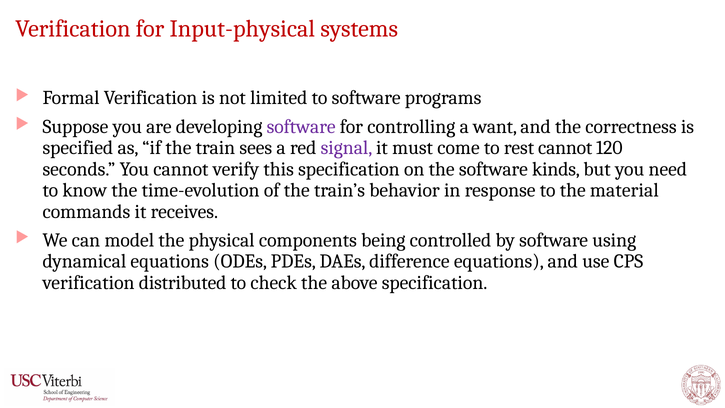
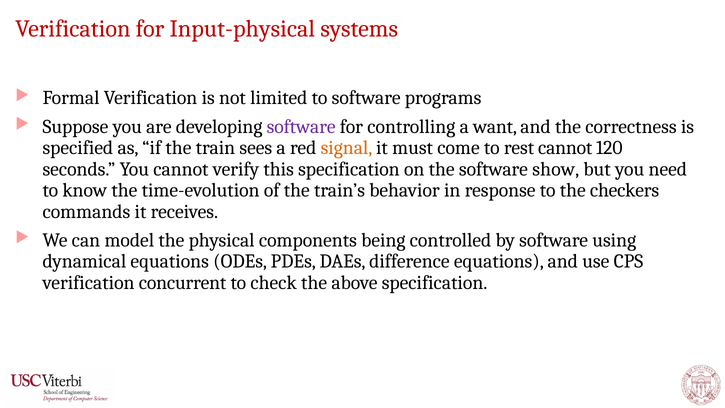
signal colour: purple -> orange
kinds: kinds -> show
material: material -> checkers
distributed: distributed -> concurrent
